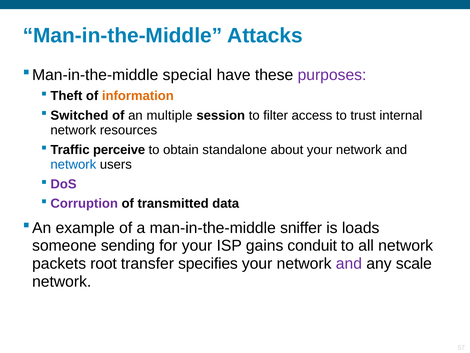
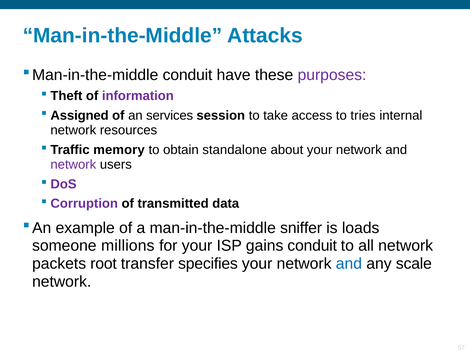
special at (187, 75): special -> conduit
information colour: orange -> purple
Switched: Switched -> Assigned
multiple: multiple -> services
filter: filter -> take
trust: trust -> tries
perceive: perceive -> memory
network at (73, 164) colour: blue -> purple
sending: sending -> millions
and at (349, 263) colour: purple -> blue
